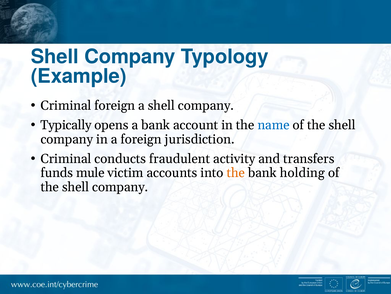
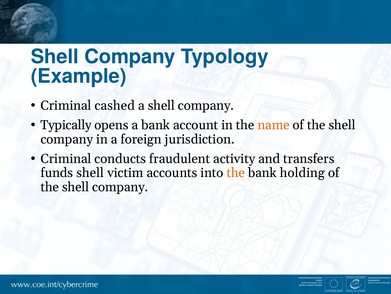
Criminal foreign: foreign -> cashed
name colour: blue -> orange
funds mule: mule -> shell
